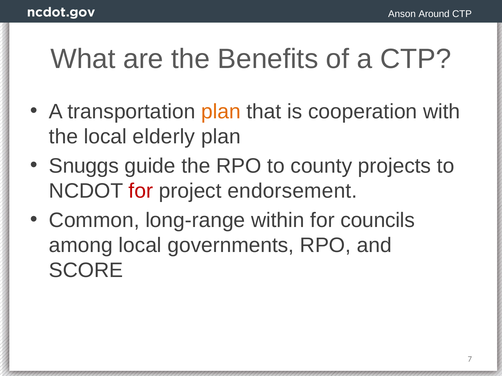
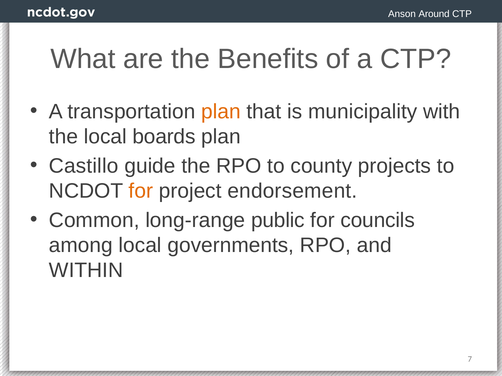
cooperation: cooperation -> municipality
elderly: elderly -> boards
Snuggs: Snuggs -> Castillo
for at (141, 191) colour: red -> orange
within: within -> public
SCORE: SCORE -> WITHIN
